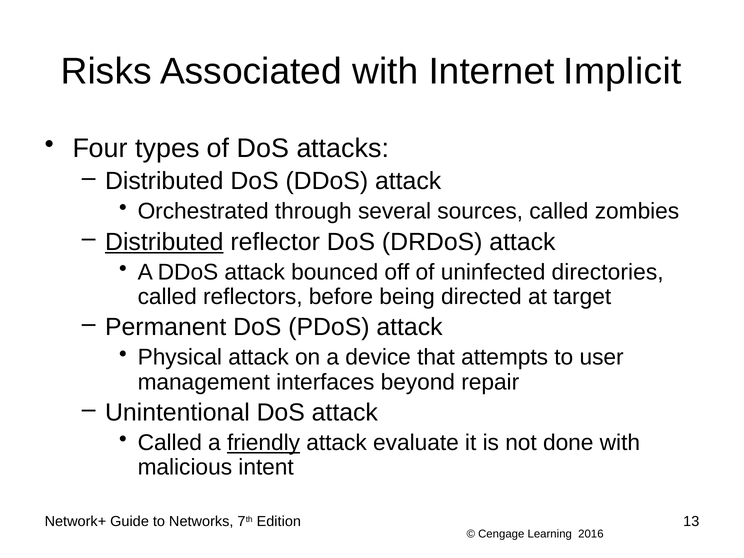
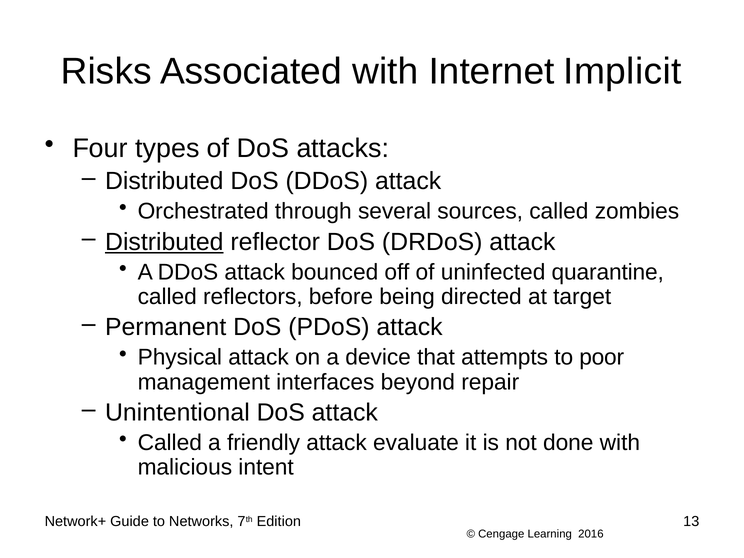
directories: directories -> quarantine
user: user -> poor
friendly underline: present -> none
